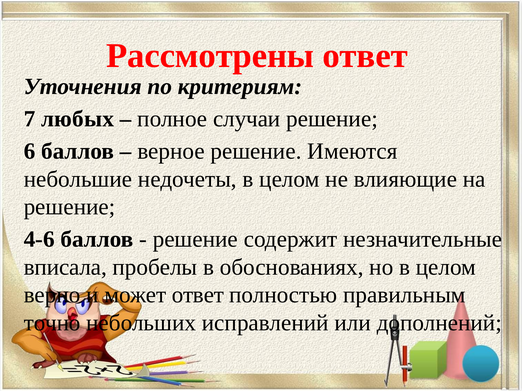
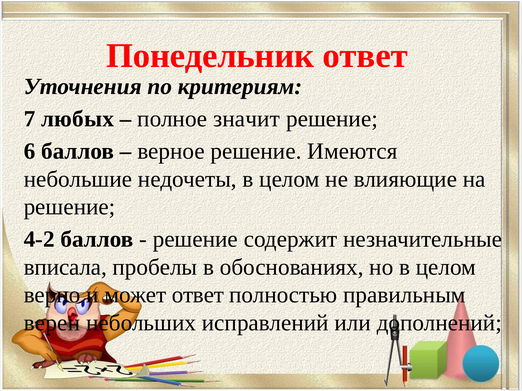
Рассмотрены: Рассмотрены -> Понедельник
случаи: случаи -> значит
4-6: 4-6 -> 4-2
точно: точно -> верен
